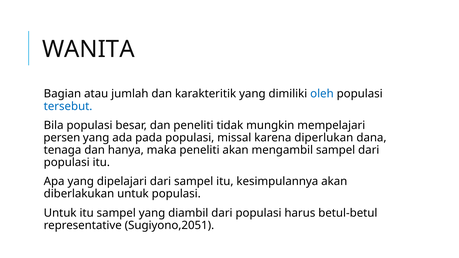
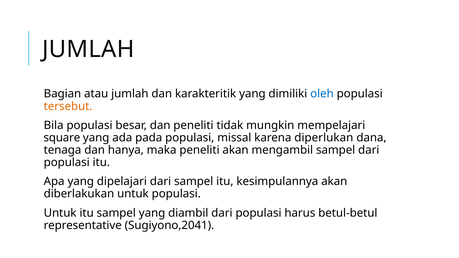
WANITA at (88, 49): WANITA -> JUMLAH
tersebut colour: blue -> orange
persen: persen -> square
Sugiyono,2051: Sugiyono,2051 -> Sugiyono,2041
